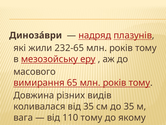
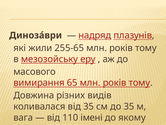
232-65: 232-65 -> 255-65
110 тому: тому -> імені
